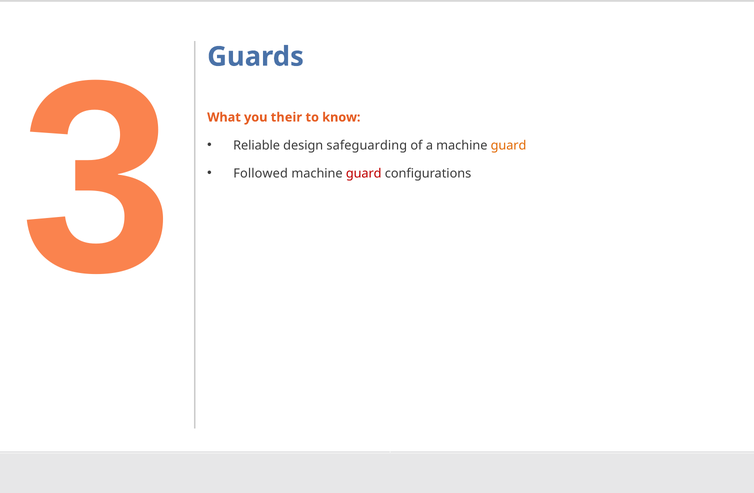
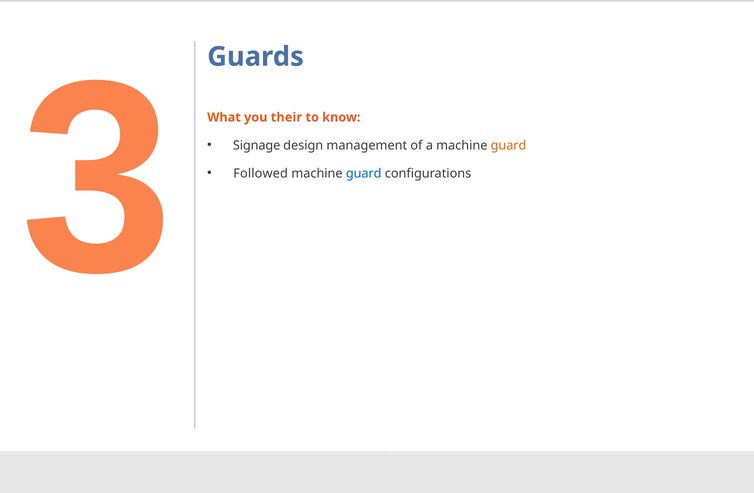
Reliable: Reliable -> Signage
safeguarding: safeguarding -> management
guard at (364, 173) colour: red -> blue
